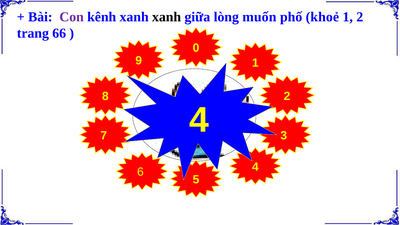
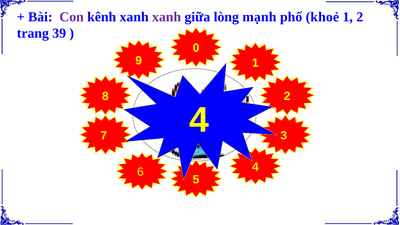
xanh at (167, 17) colour: black -> purple
muốn: muốn -> mạnh
66: 66 -> 39
